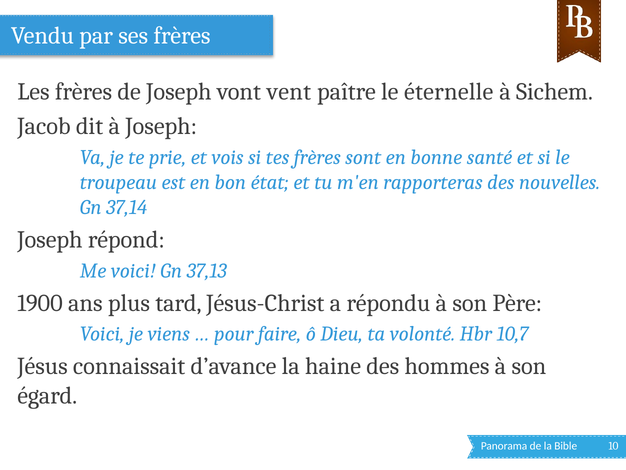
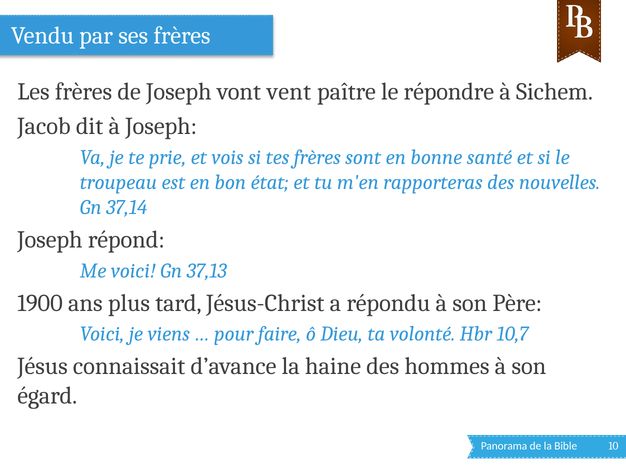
éternelle: éternelle -> répondre
